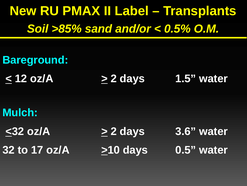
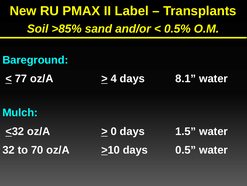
12: 12 -> 77
2 at (114, 78): 2 -> 4
1.5: 1.5 -> 8.1
2 at (114, 131): 2 -> 0
3.6: 3.6 -> 1.5
17: 17 -> 70
